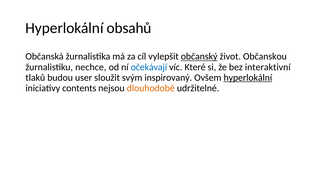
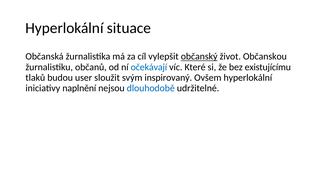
obsahů: obsahů -> situace
nechce: nechce -> občanů
interaktivní: interaktivní -> existujícímu
hyperlokální at (248, 78) underline: present -> none
contents: contents -> naplnění
dlouhodobě colour: orange -> blue
